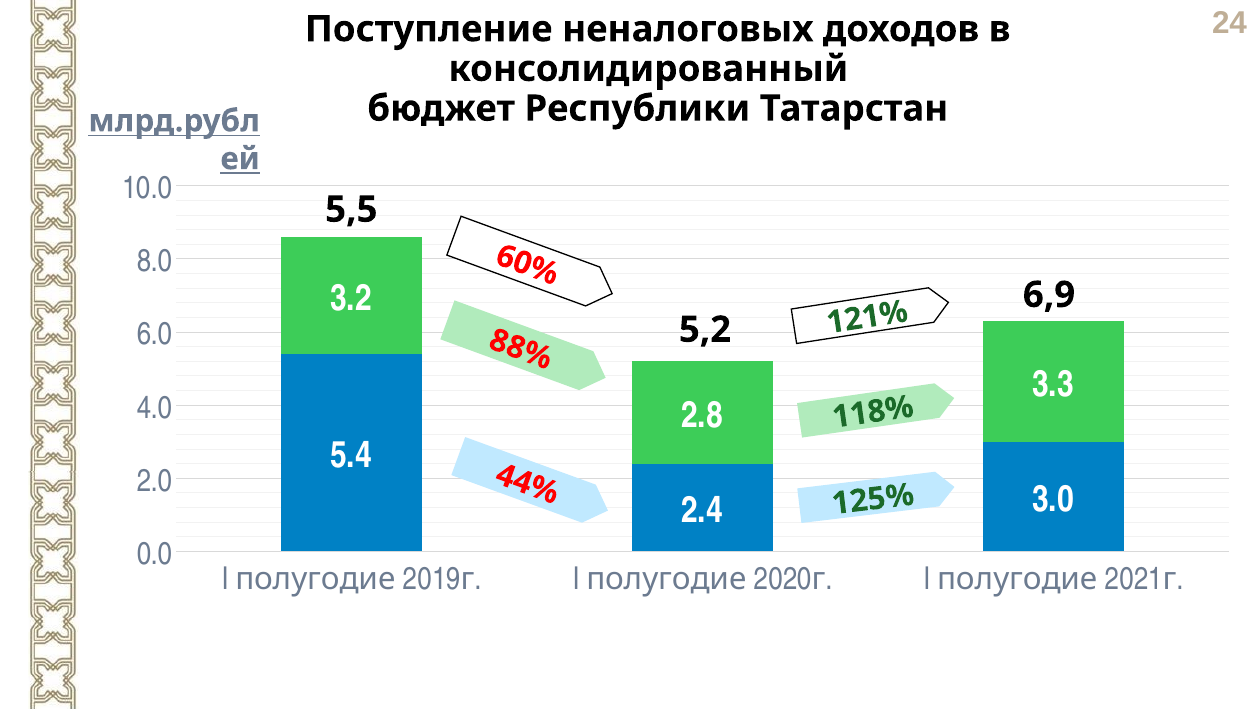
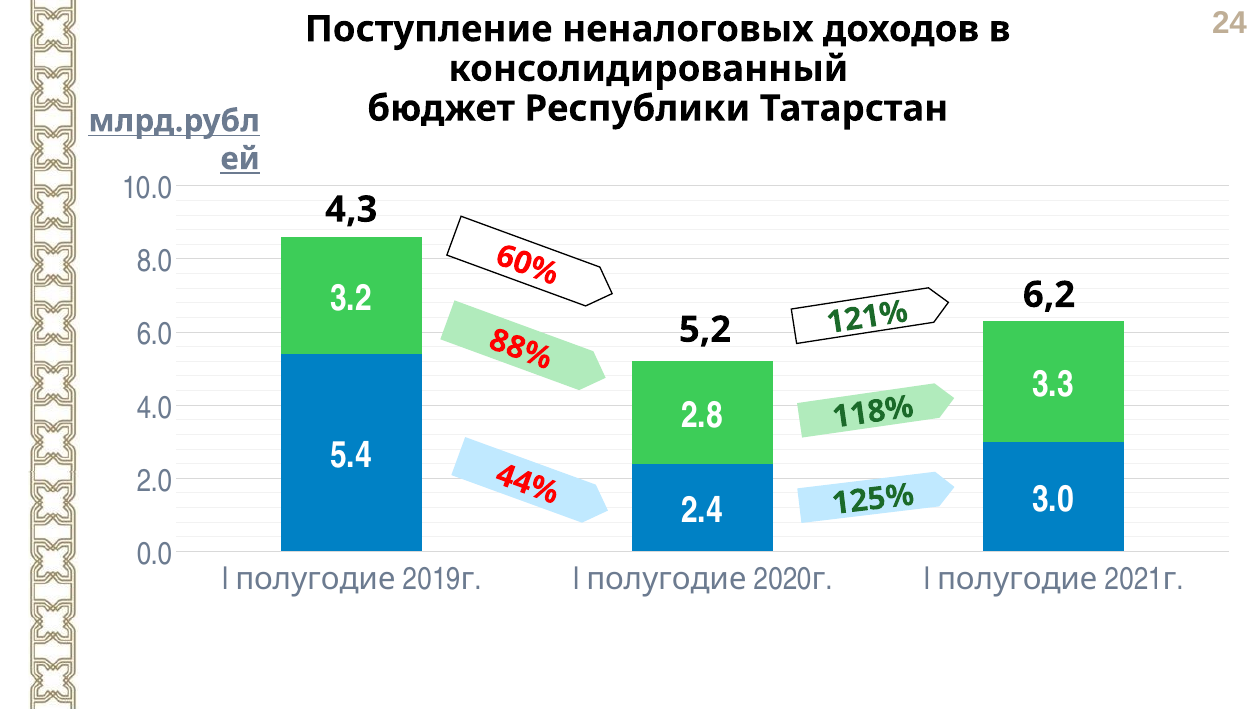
5,5: 5,5 -> 4,3
6,9: 6,9 -> 6,2
